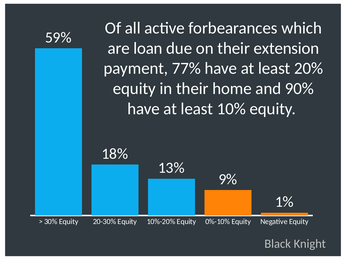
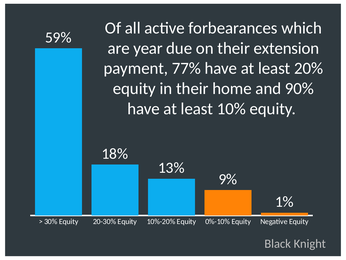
loan: loan -> year
